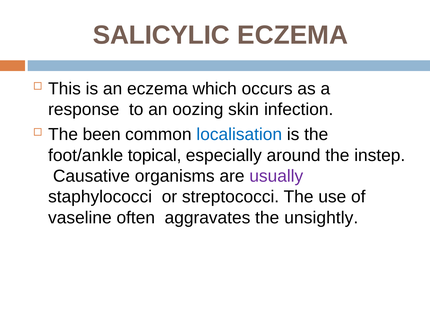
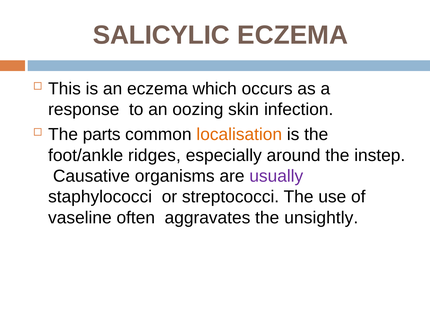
been: been -> parts
localisation colour: blue -> orange
topical: topical -> ridges
